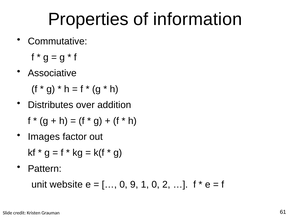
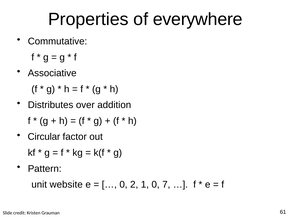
information: information -> everywhere
Images: Images -> Circular
9: 9 -> 2
2: 2 -> 7
